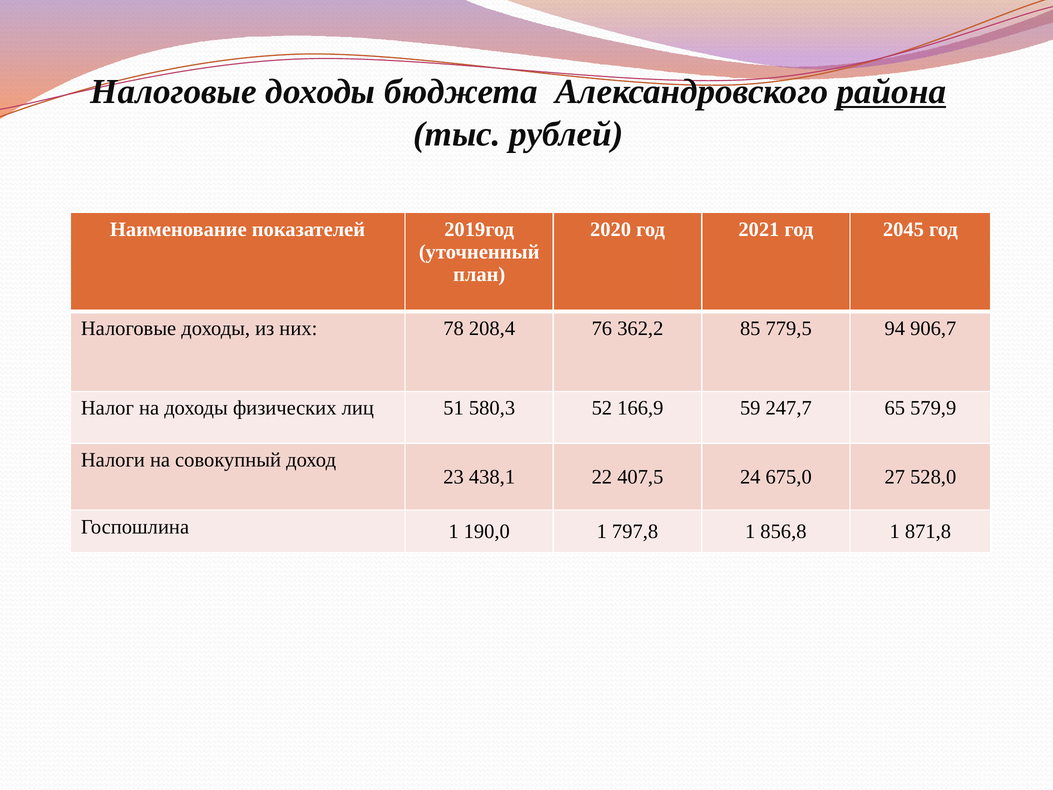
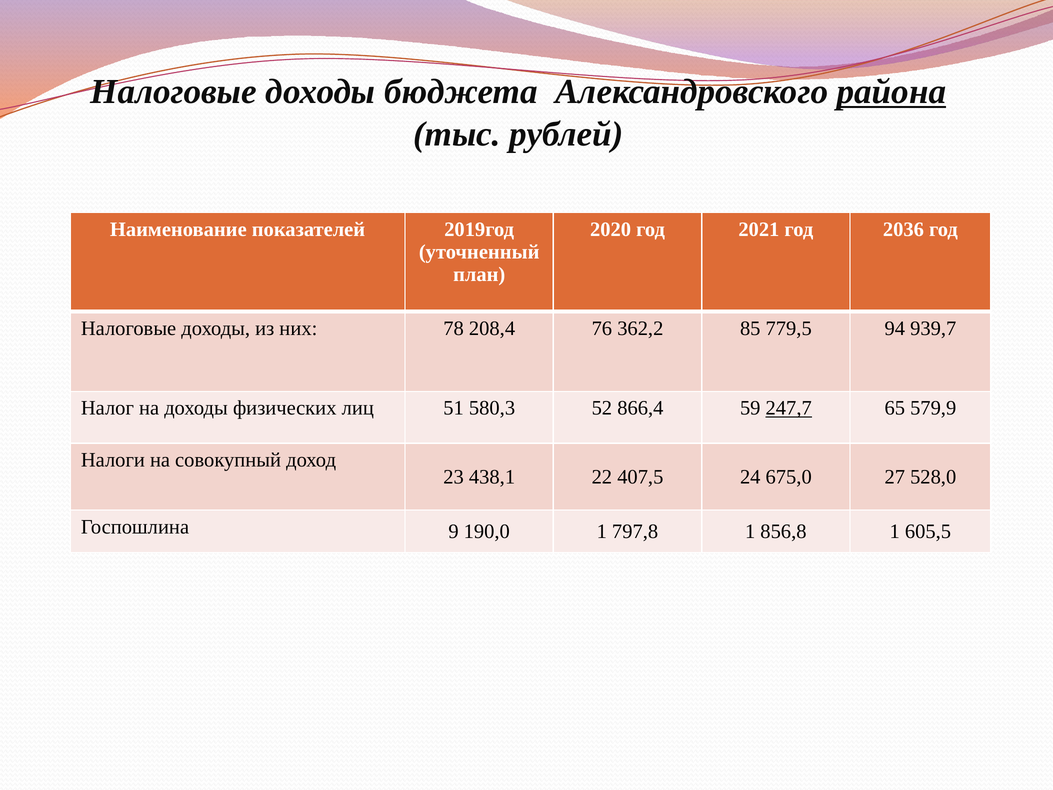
2045: 2045 -> 2036
906,7: 906,7 -> 939,7
166,9: 166,9 -> 866,4
247,7 underline: none -> present
Госпошлина 1: 1 -> 9
871,8: 871,8 -> 605,5
